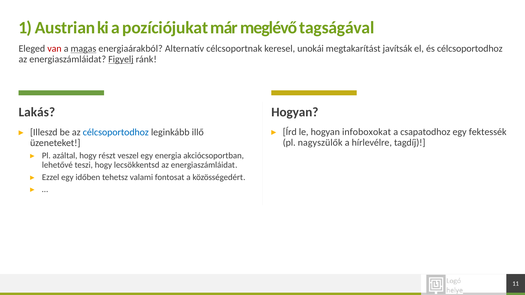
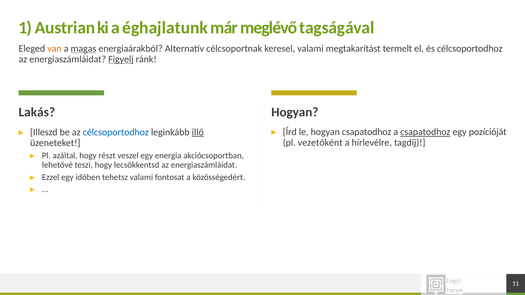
pozíciójukat: pozíciójukat -> éghajlatunk
van colour: red -> orange
keresel unokái: unokái -> valami
javítsák: javítsák -> termelt
hogyan infoboxokat: infoboxokat -> csapatodhoz
csapatodhoz at (425, 132) underline: none -> present
fektessék: fektessék -> pozícióját
illő underline: none -> present
nagyszülők: nagyszülők -> vezetőként
